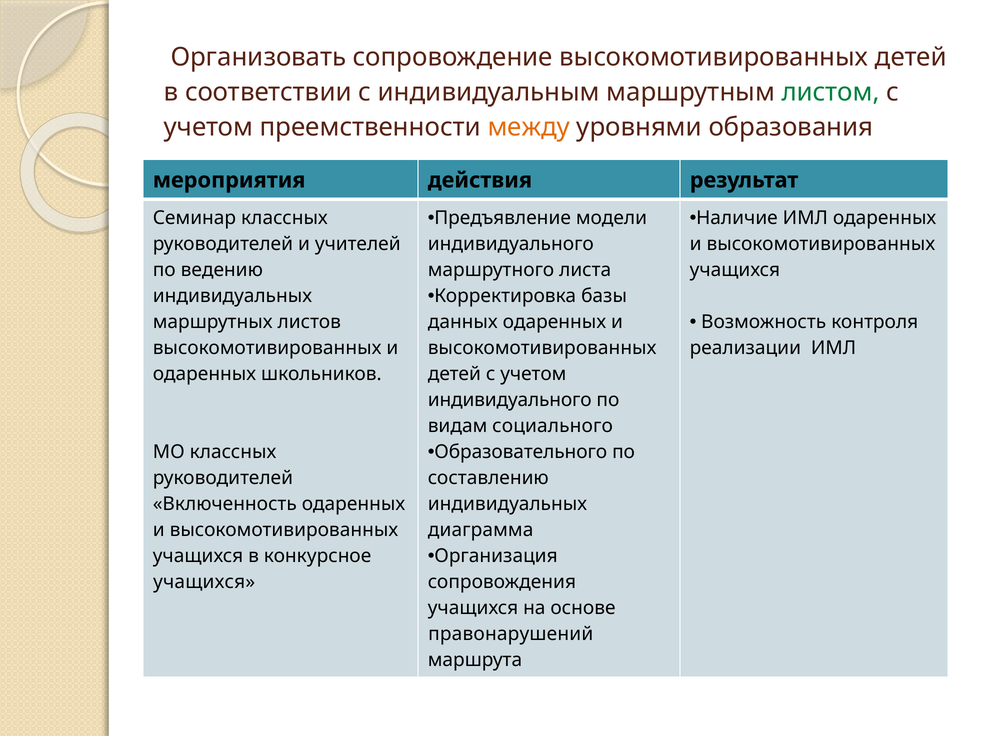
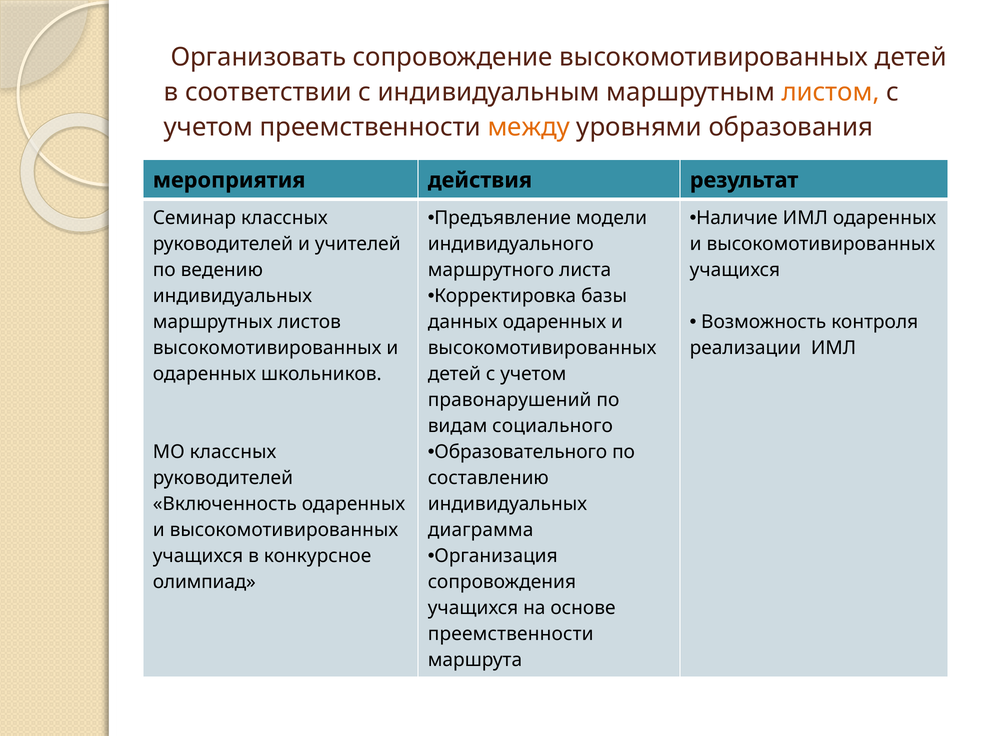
листом colour: green -> orange
индивидуального at (510, 400): индивидуального -> правонарушений
учащихся at (204, 583): учащихся -> олимпиад
правонарушений at (511, 635): правонарушений -> преемственности
